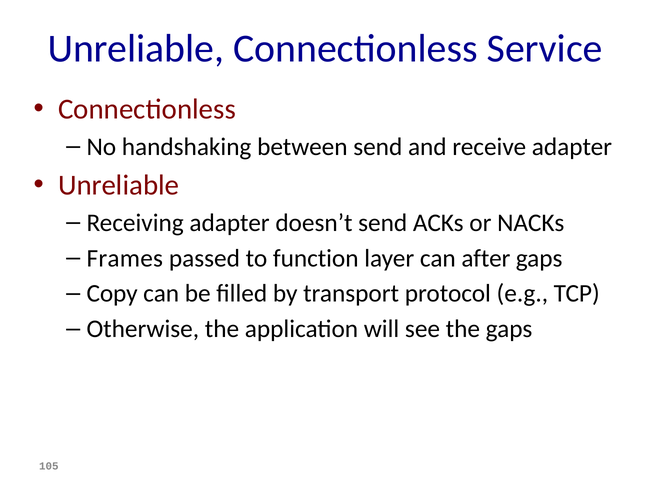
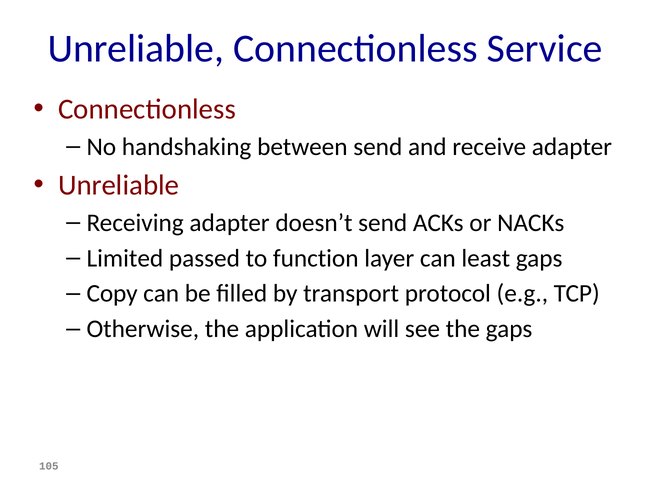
Frames: Frames -> Limited
after: after -> least
